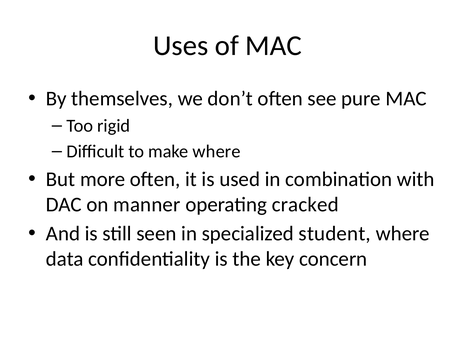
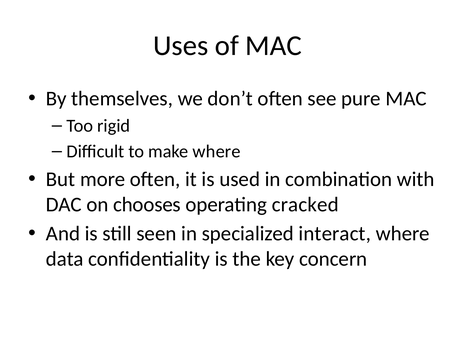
manner: manner -> chooses
student: student -> interact
